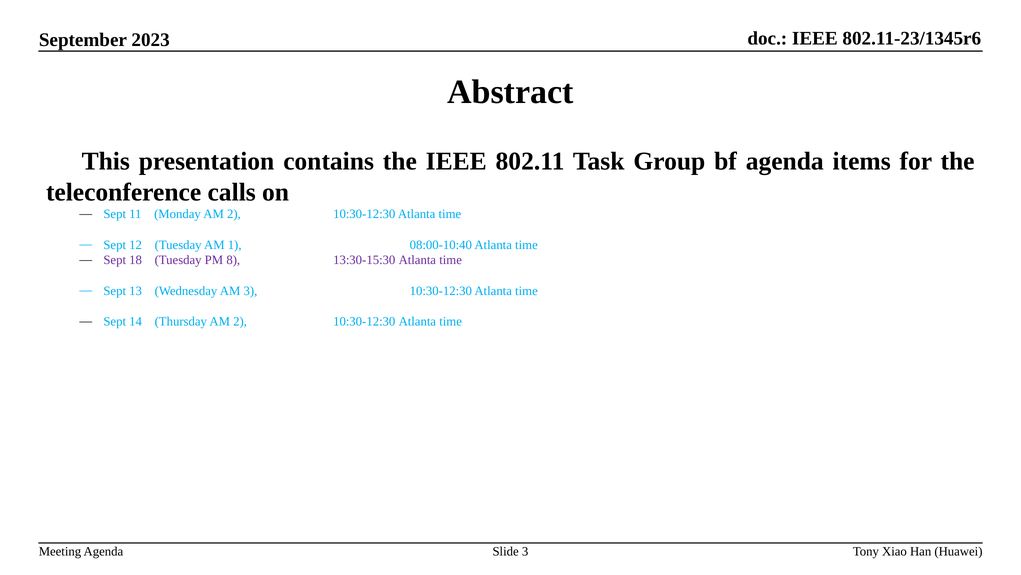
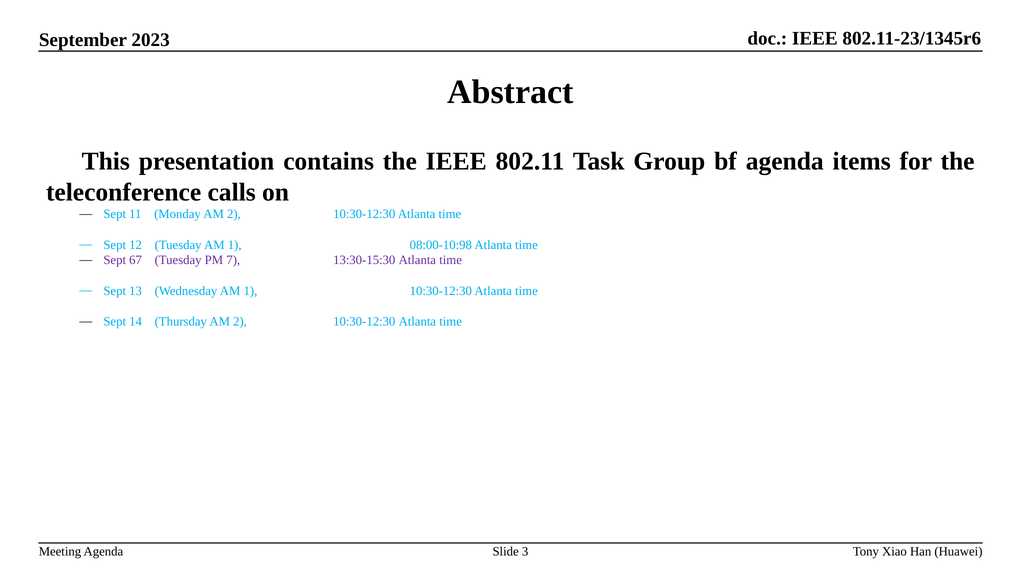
08:00-10:40: 08:00-10:40 -> 08:00-10:98
18: 18 -> 67
8: 8 -> 7
Wednesday AM 3: 3 -> 1
